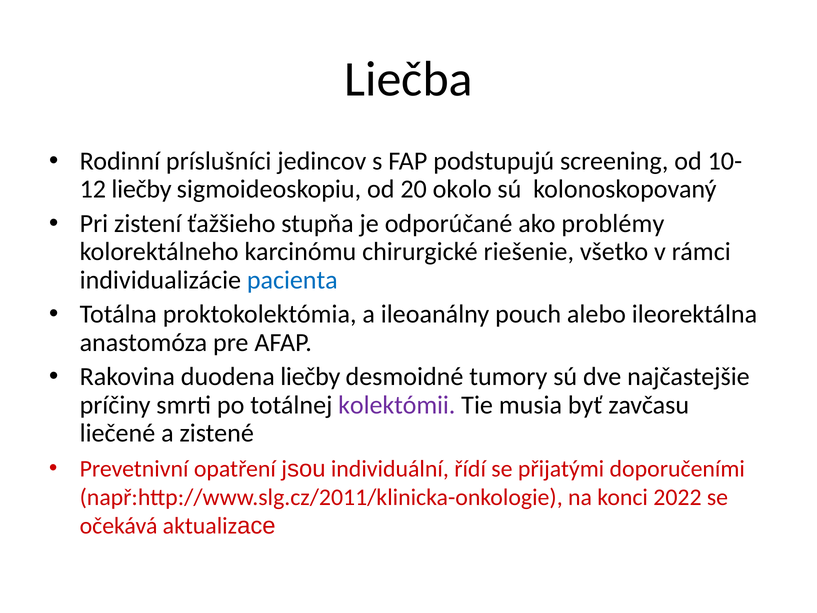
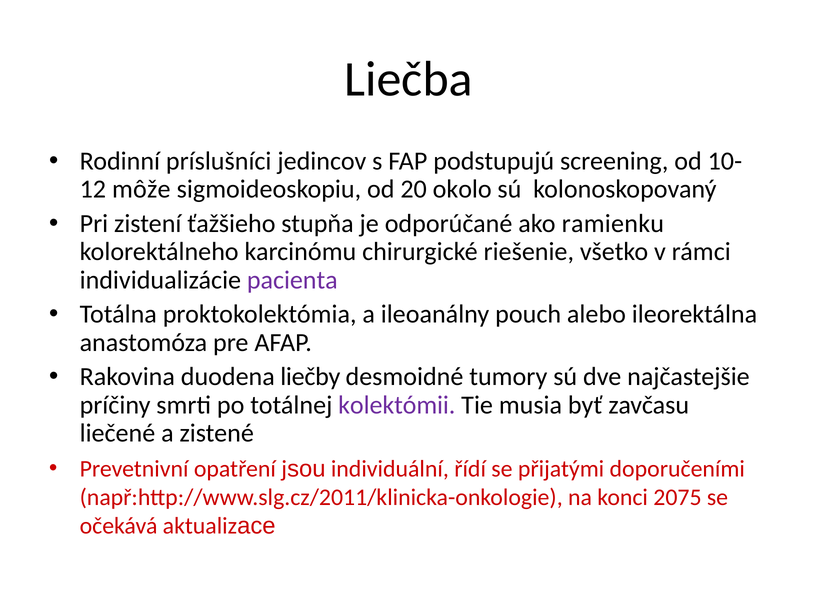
liečby at (142, 189): liečby -> môže
problémy: problémy -> ramienku
pacienta colour: blue -> purple
2022: 2022 -> 2075
